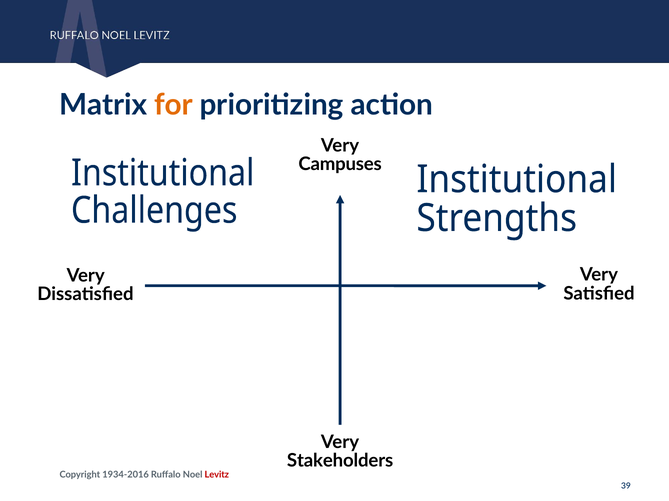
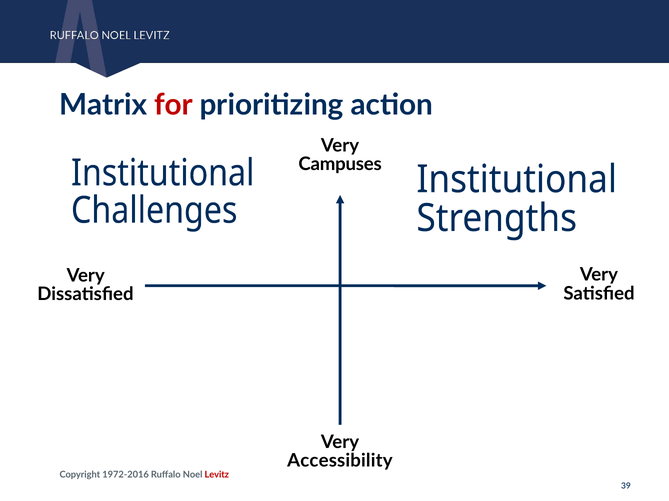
for colour: orange -> red
Stakeholders: Stakeholders -> Accessibility
1934-2016: 1934-2016 -> 1972-2016
